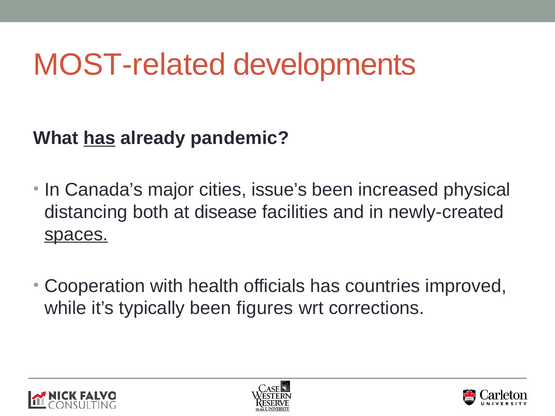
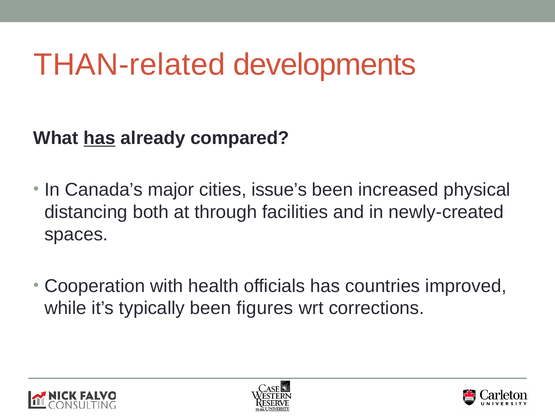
MOST-related: MOST-related -> THAN-related
pandemic: pandemic -> compared
disease: disease -> through
spaces underline: present -> none
